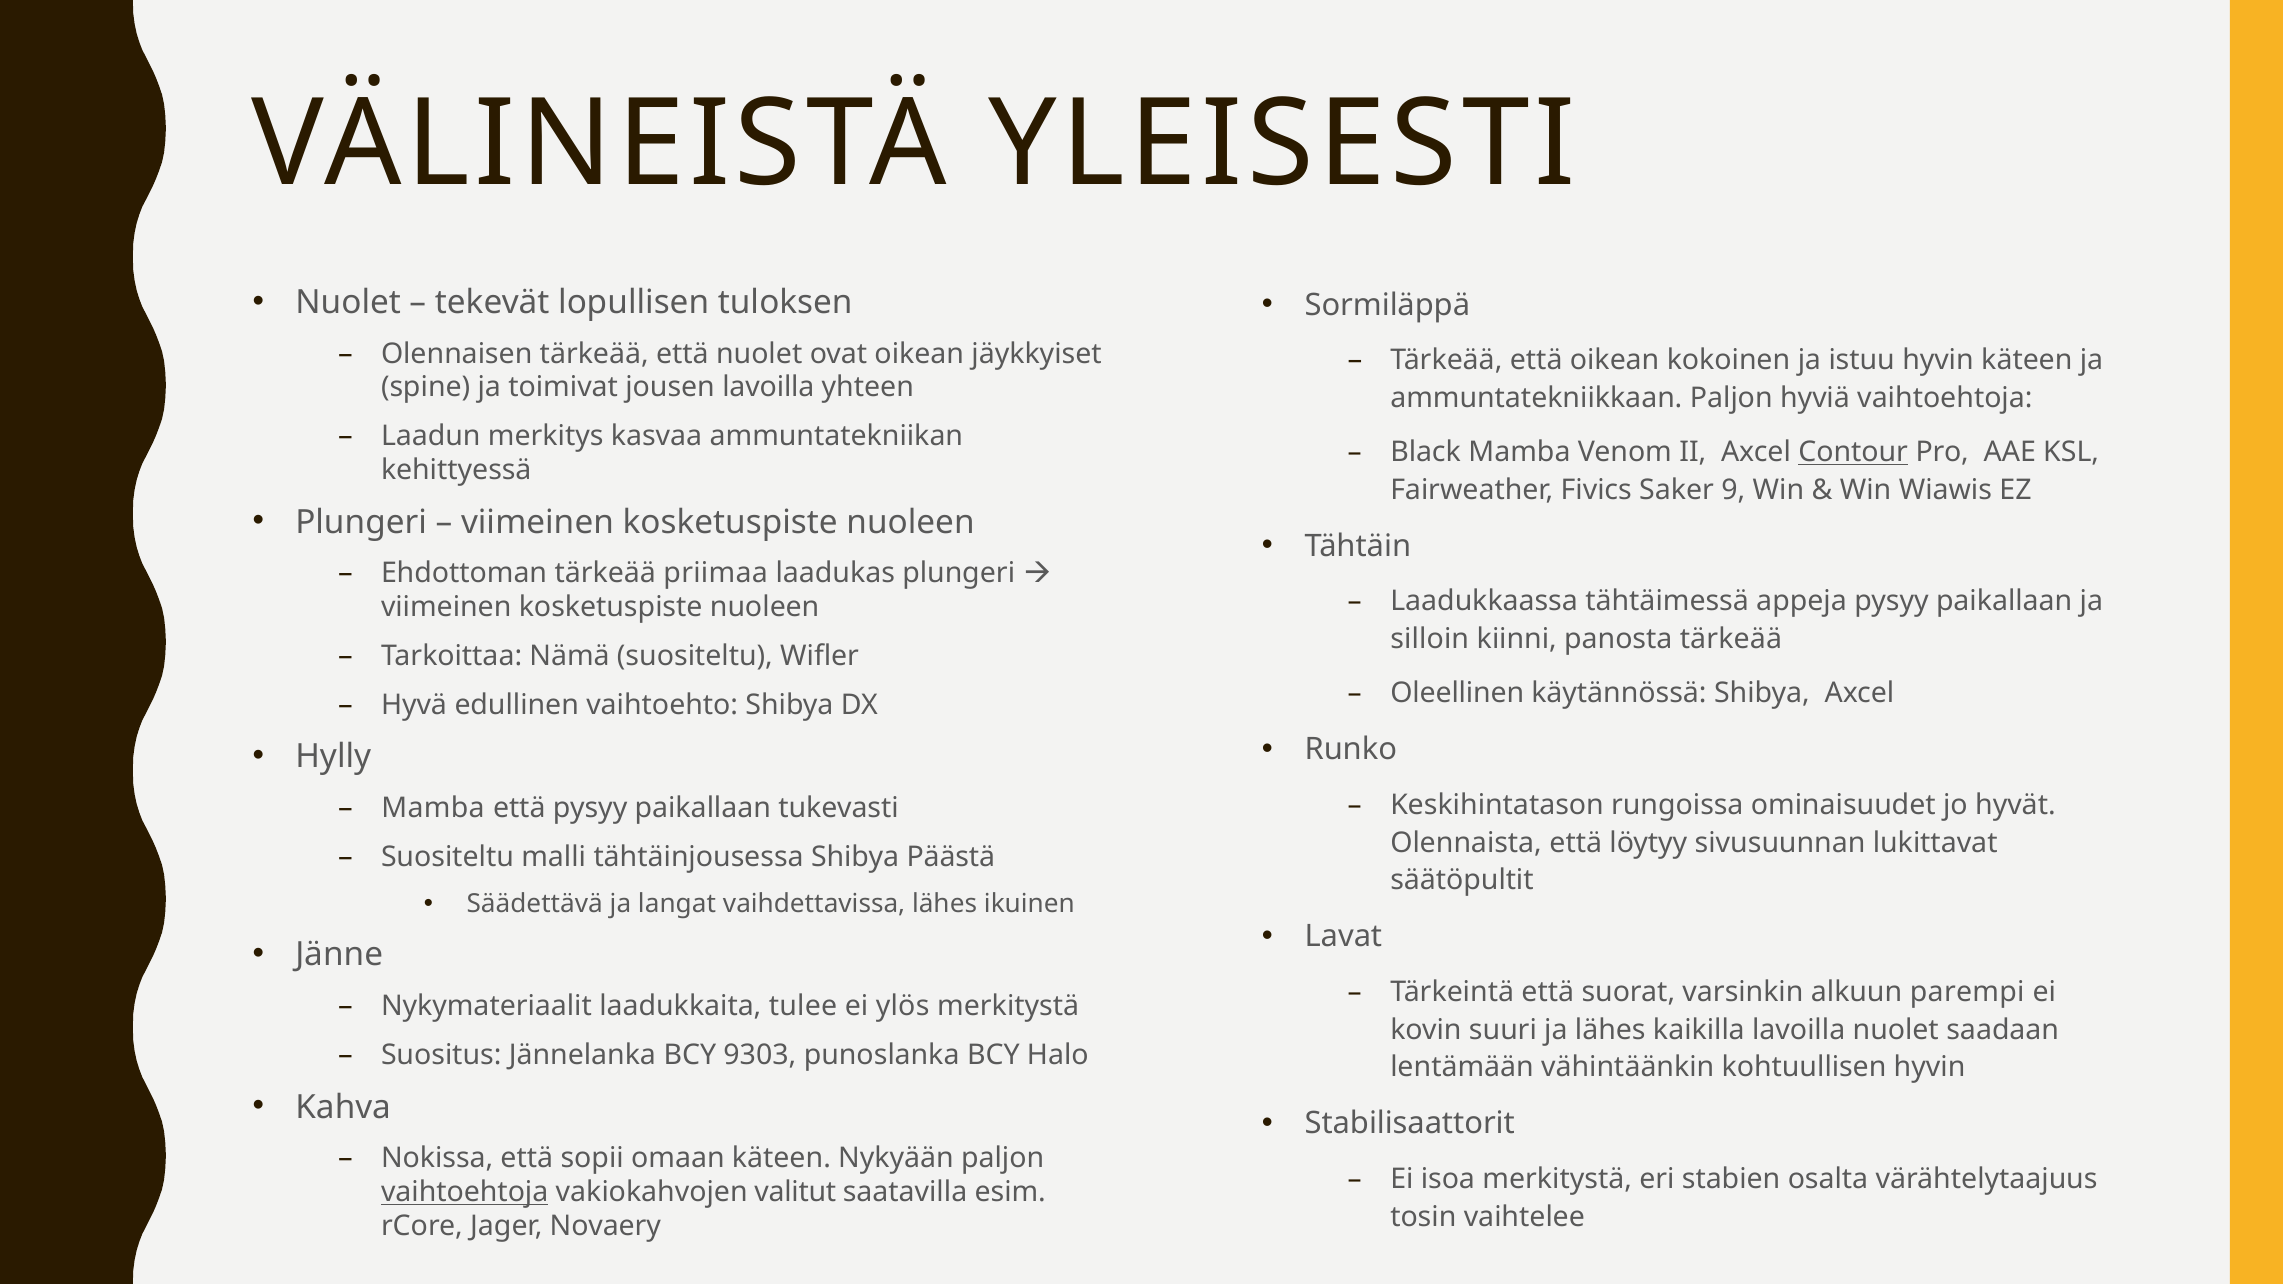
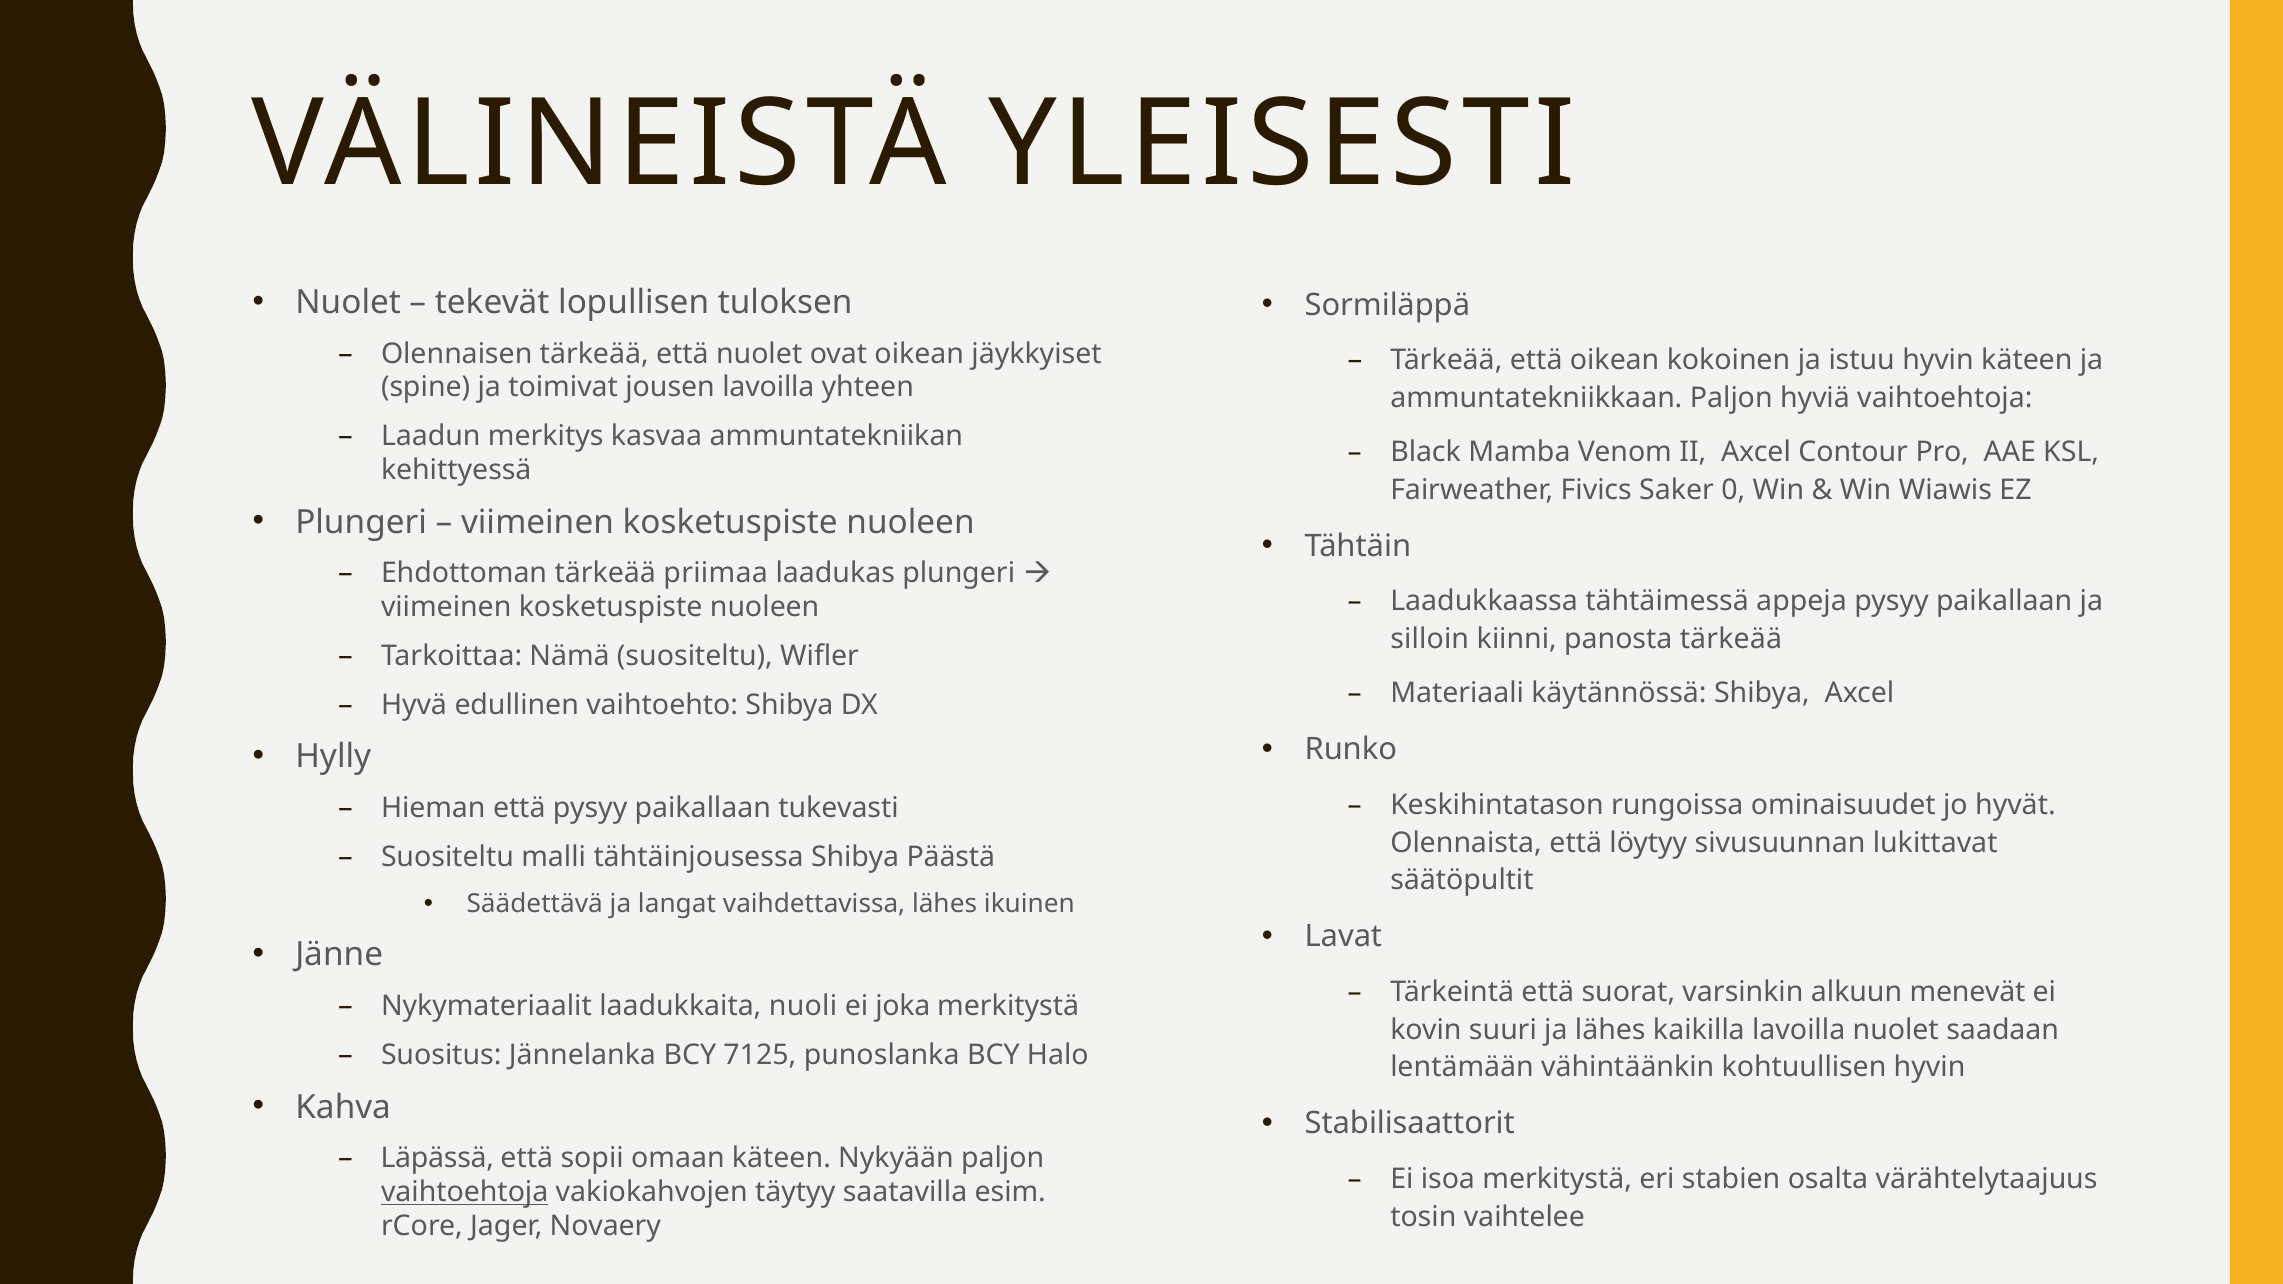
Contour underline: present -> none
9: 9 -> 0
Oleellinen: Oleellinen -> Materiaali
Mamba at (433, 808): Mamba -> Hieman
parempi: parempi -> menevät
tulee: tulee -> nuoli
ylös: ylös -> joka
9303: 9303 -> 7125
Nokissa: Nokissa -> Läpässä
valitut: valitut -> täytyy
